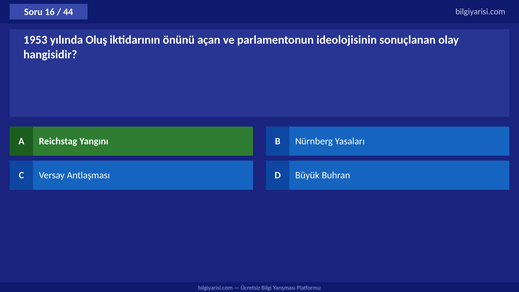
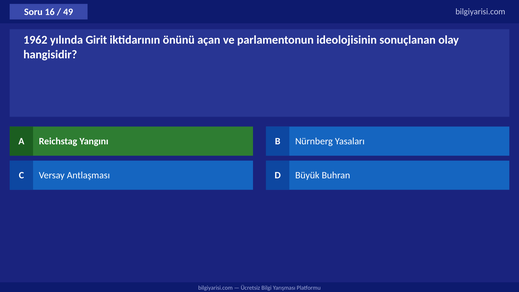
44: 44 -> 49
1953: 1953 -> 1962
Oluş: Oluş -> Girit
